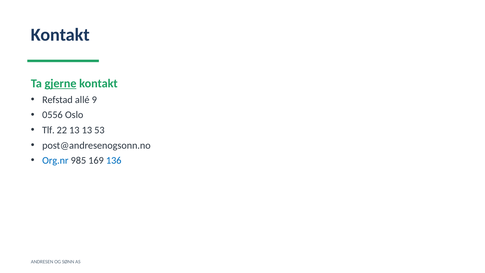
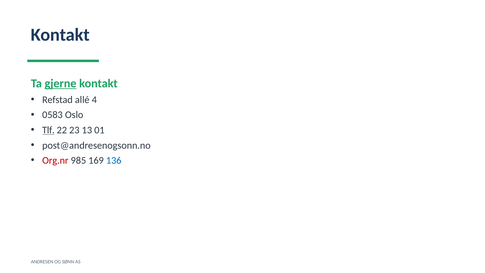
9: 9 -> 4
0556: 0556 -> 0583
Tlf underline: none -> present
22 13: 13 -> 23
53: 53 -> 01
Org.nr colour: blue -> red
